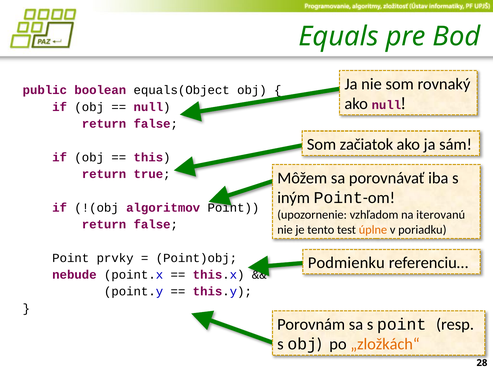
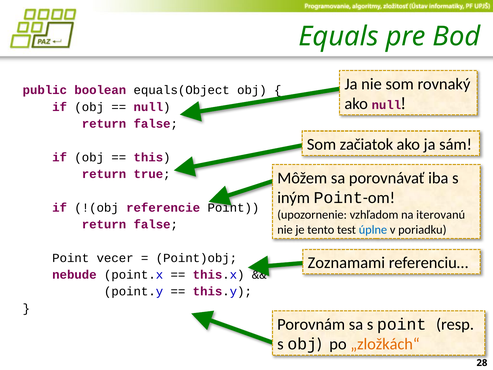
algoritmov: algoritmov -> referencie
úplne colour: orange -> blue
prvky: prvky -> vecer
Podmienku: Podmienku -> Zoznamami
